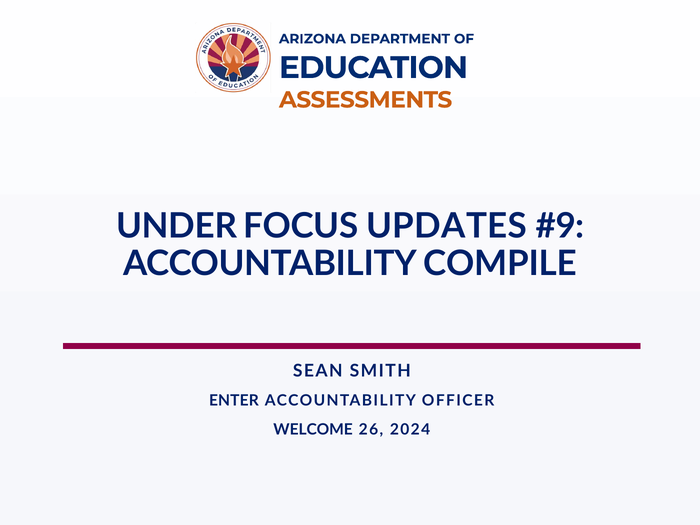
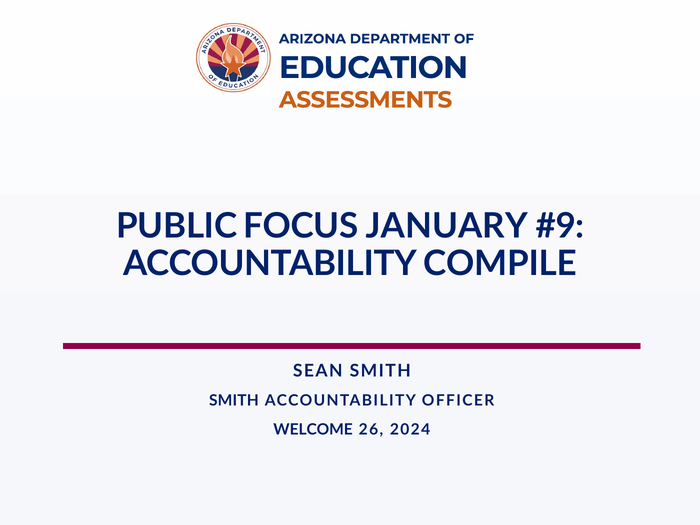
UNDER: UNDER -> PUBLIC
UPDATES: UPDATES -> JANUARY
ENTER at (234, 401): ENTER -> SMITH
